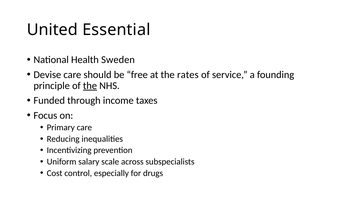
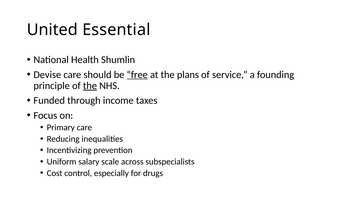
Sweden: Sweden -> Shumlin
free underline: none -> present
rates: rates -> plans
